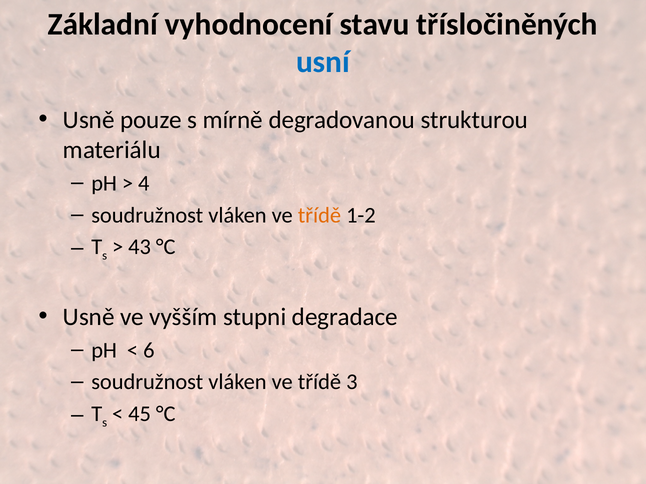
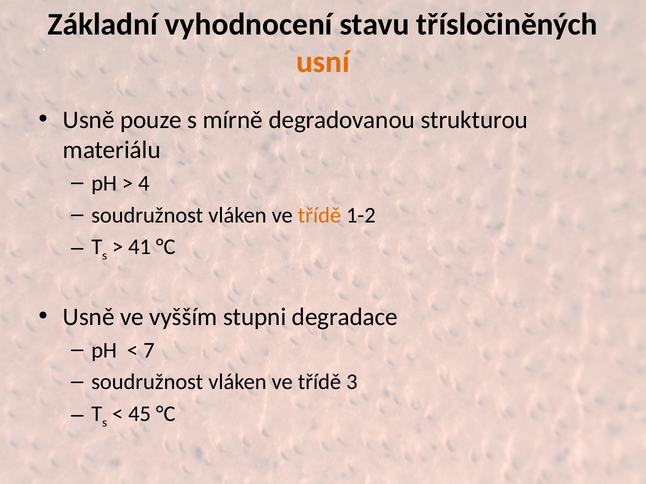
usní colour: blue -> orange
43: 43 -> 41
6: 6 -> 7
